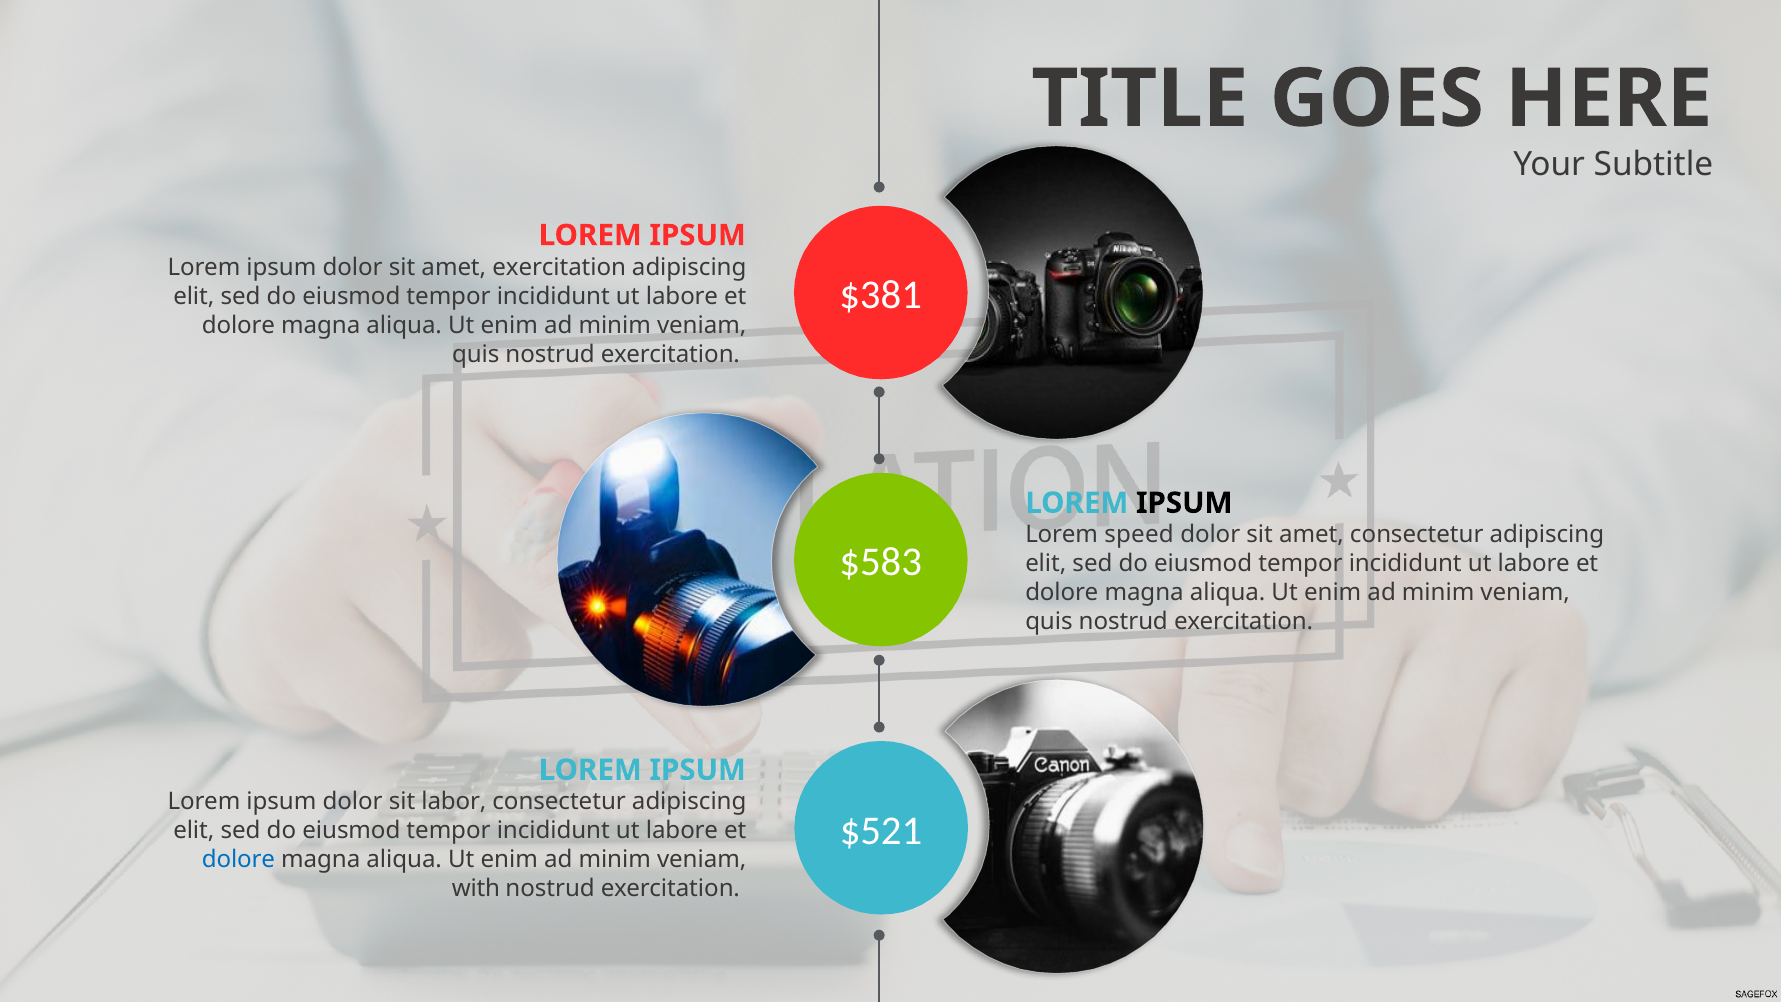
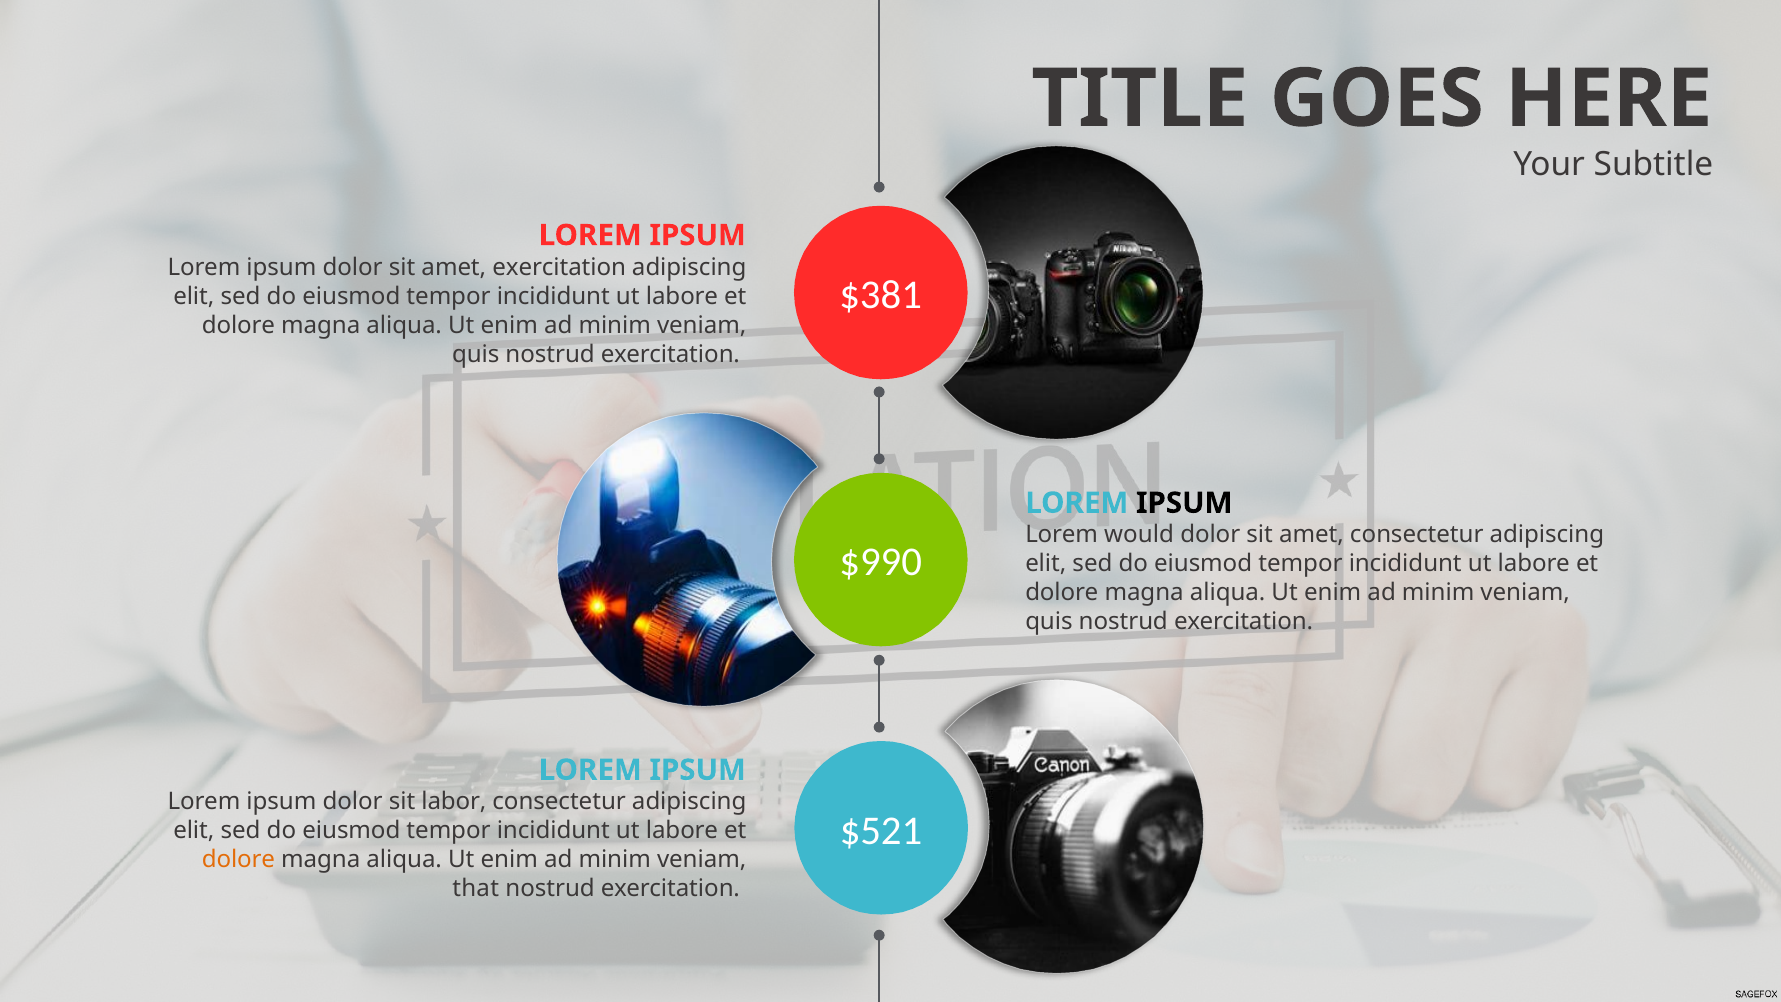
speed: speed -> would
$583: $583 -> $990
dolore at (238, 860) colour: blue -> orange
with: with -> that
